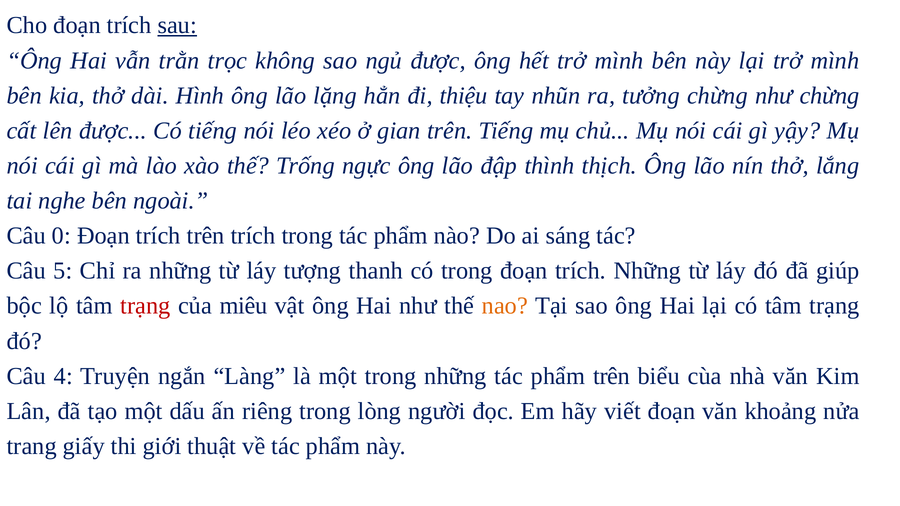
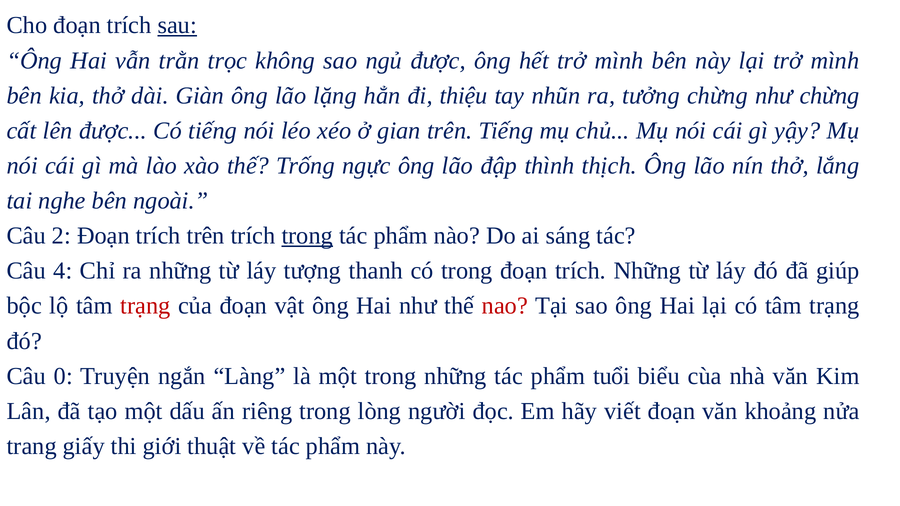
Hình: Hình -> Giàn
0: 0 -> 2
trong at (307, 236) underline: none -> present
5: 5 -> 4
của miêu: miêu -> đoạn
nao colour: orange -> red
4: 4 -> 0
phẩm trên: trên -> tuổi
